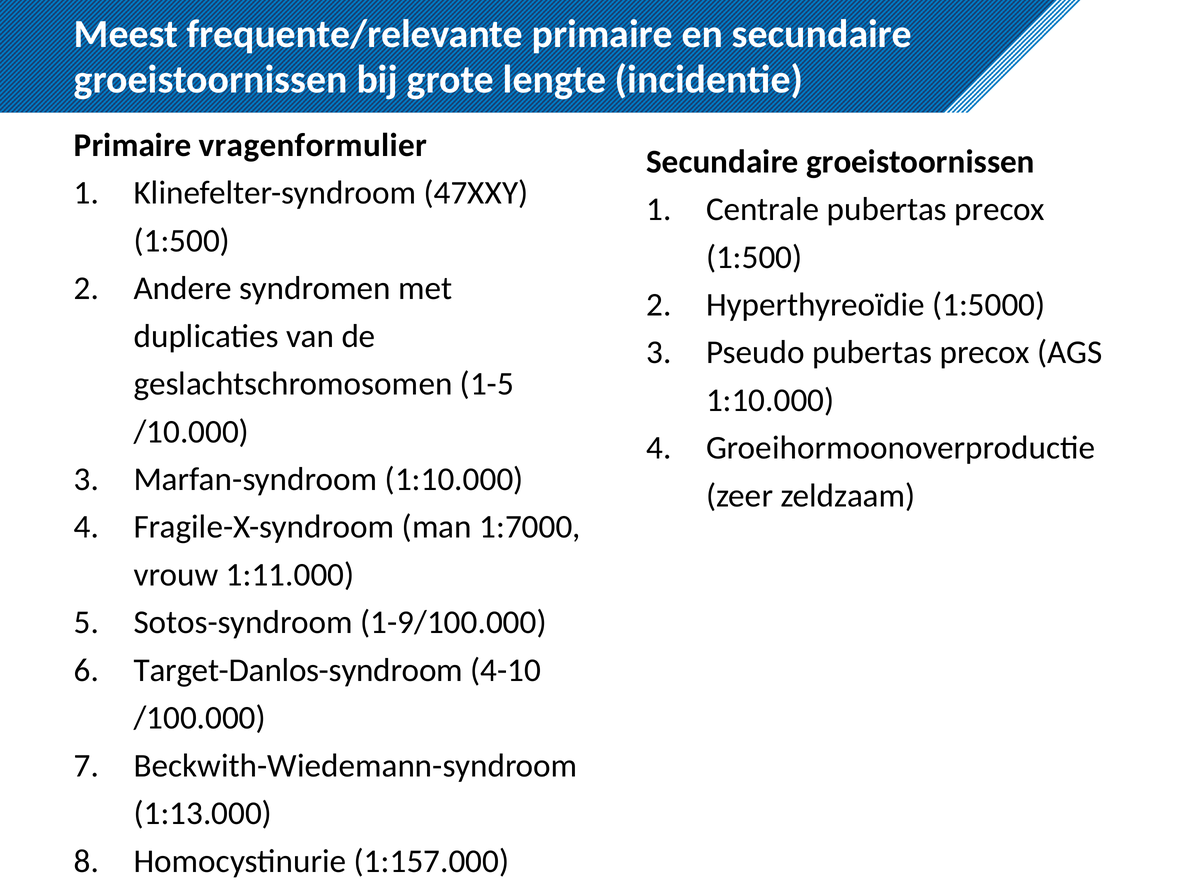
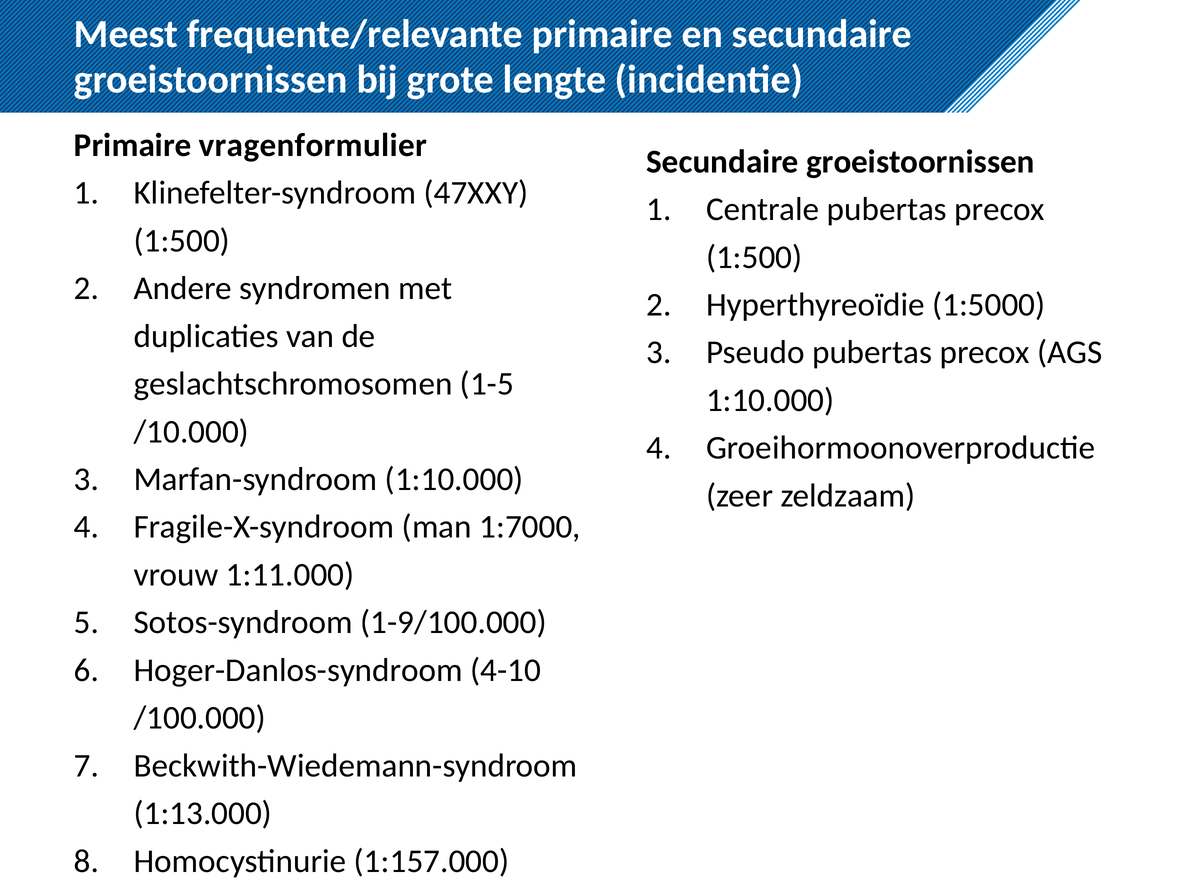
Target-Danlos-syndroom: Target-Danlos-syndroom -> Hoger-Danlos-syndroom
